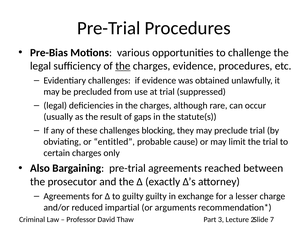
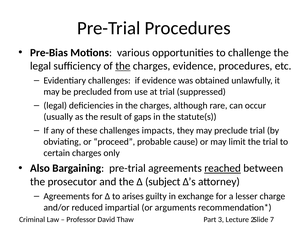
blocking: blocking -> impacts
entitled: entitled -> proceed
reached underline: none -> present
exactly: exactly -> subject
to guilty: guilty -> arises
